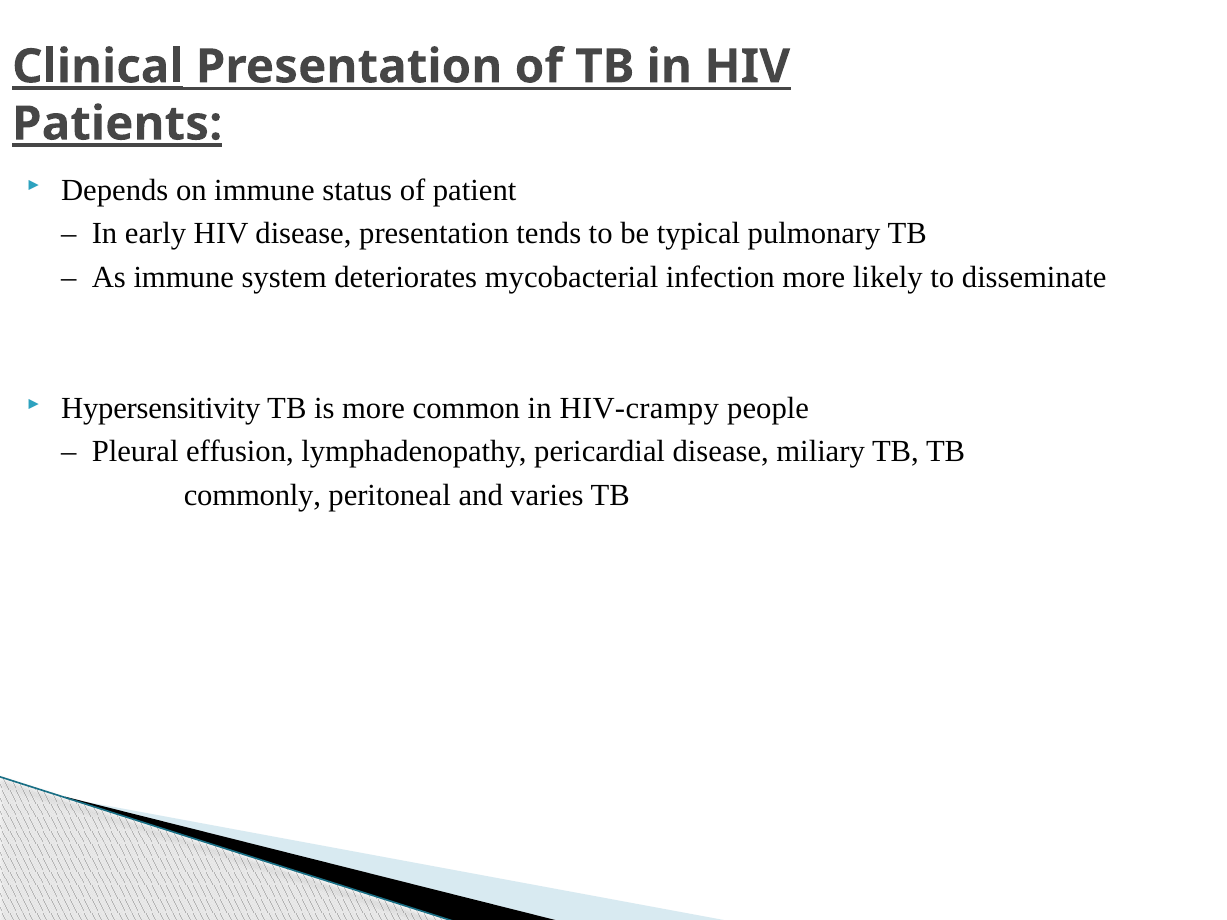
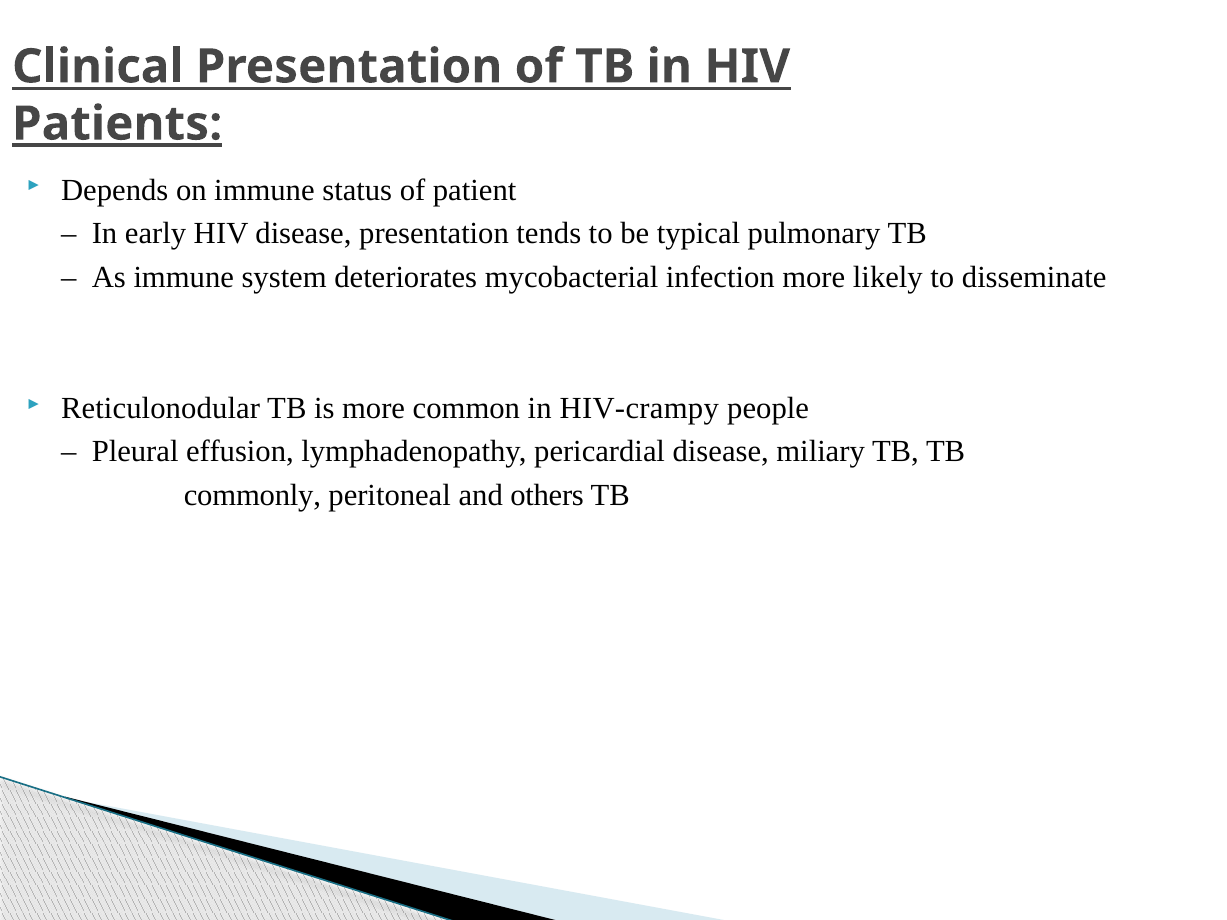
Clinical underline: present -> none
Hypersensitivity: Hypersensitivity -> Reticulonodular
varies: varies -> others
